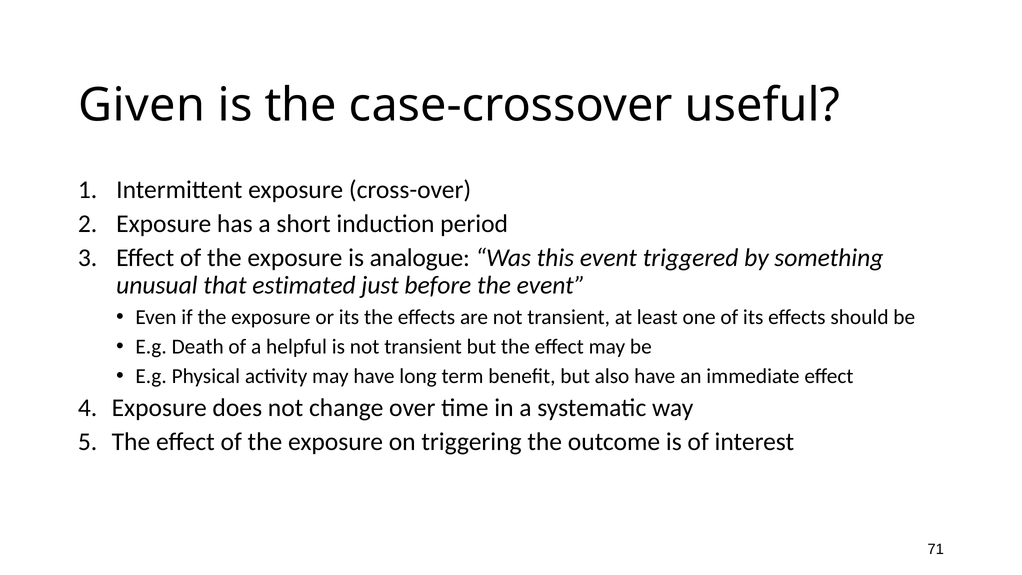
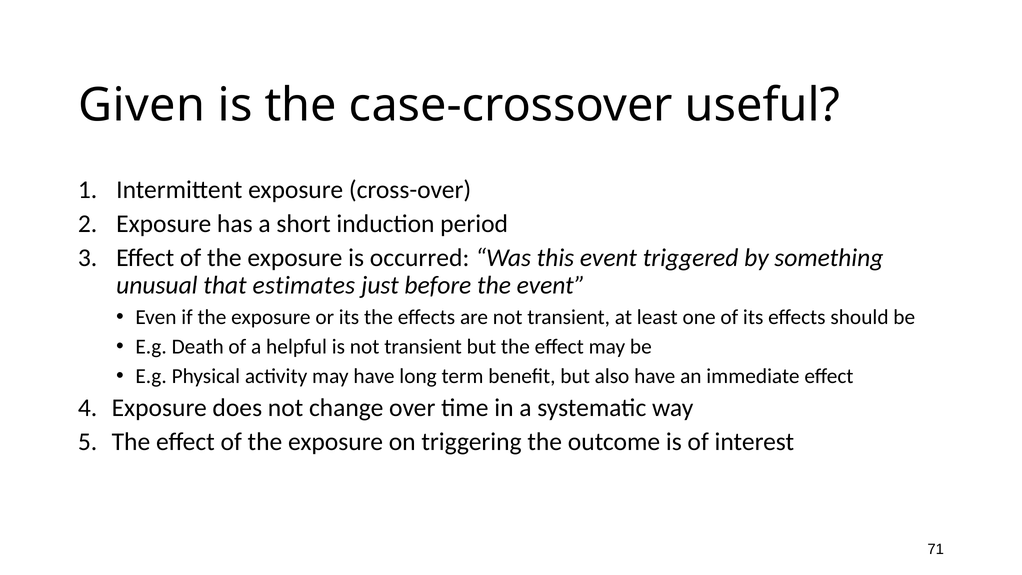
analogue: analogue -> occurred
estimated: estimated -> estimates
